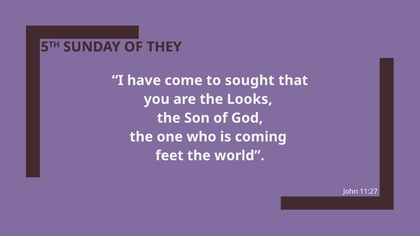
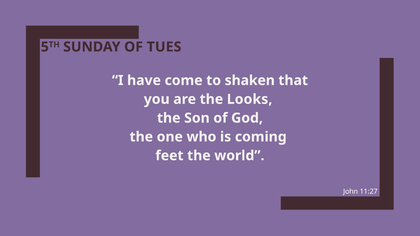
THEY: THEY -> TUES
sought: sought -> shaken
